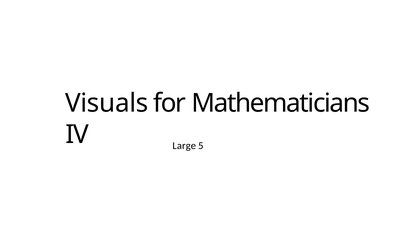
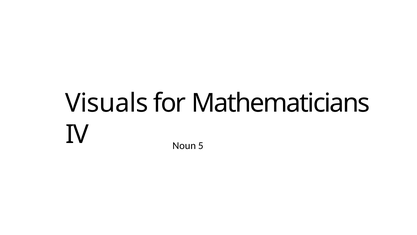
Large: Large -> Noun
